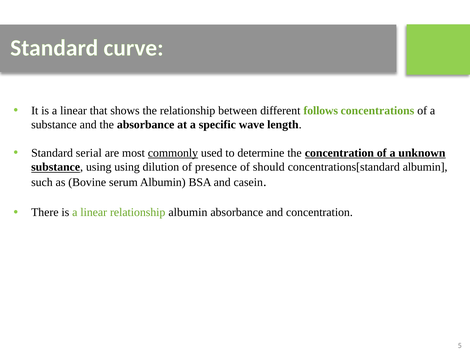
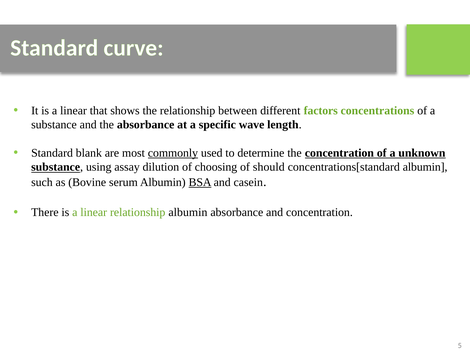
follows: follows -> factors
serial: serial -> blank
using using: using -> assay
presence: presence -> choosing
BSA underline: none -> present
